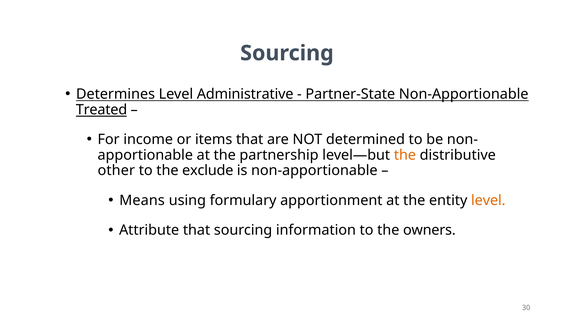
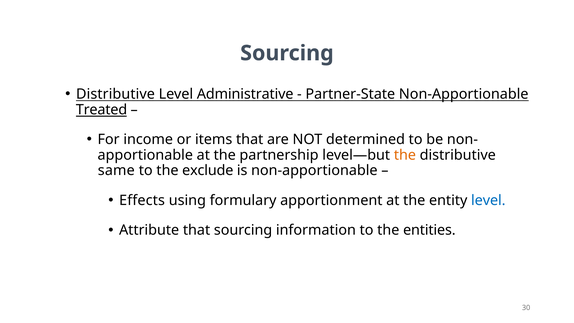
Determines at (116, 94): Determines -> Distributive
other: other -> same
Means: Means -> Effects
level at (488, 200) colour: orange -> blue
owners: owners -> entities
